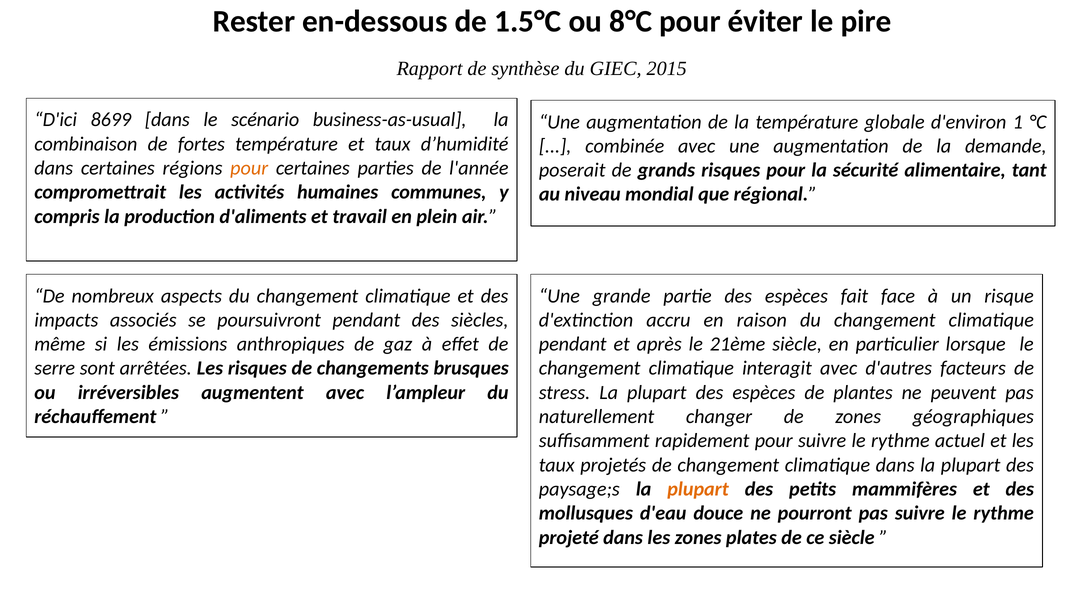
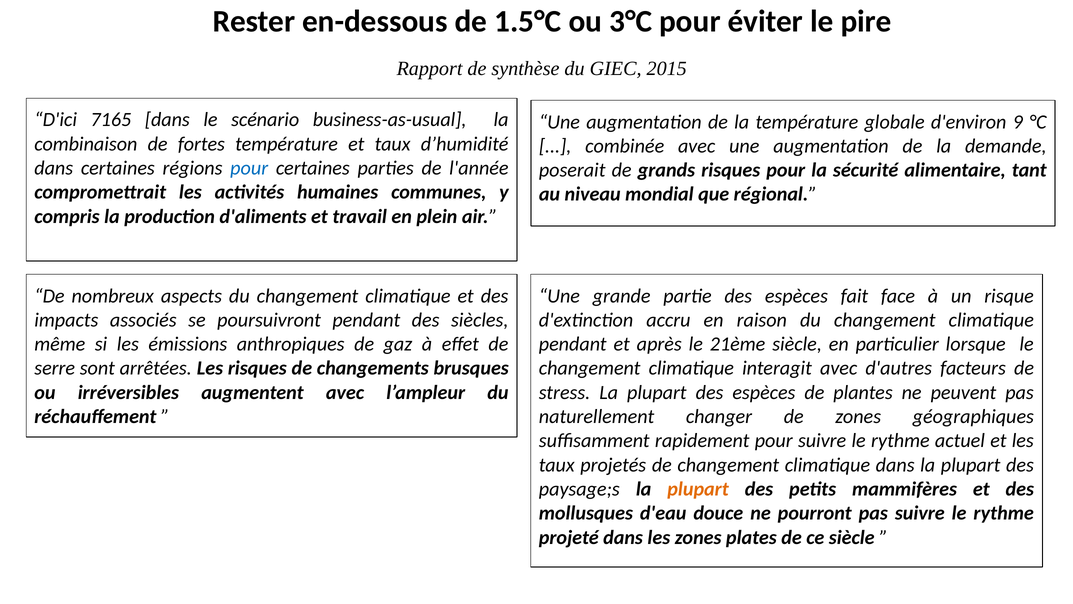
8°C: 8°C -> 3°C
8699: 8699 -> 7165
1: 1 -> 9
pour at (249, 168) colour: orange -> blue
